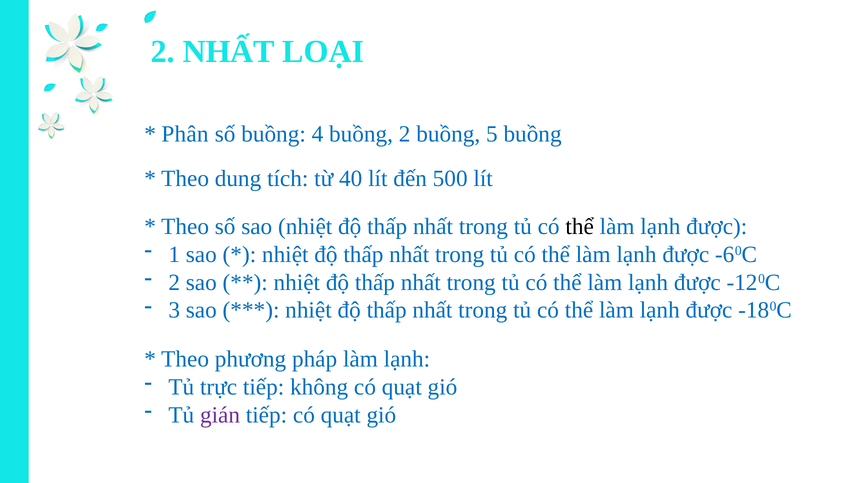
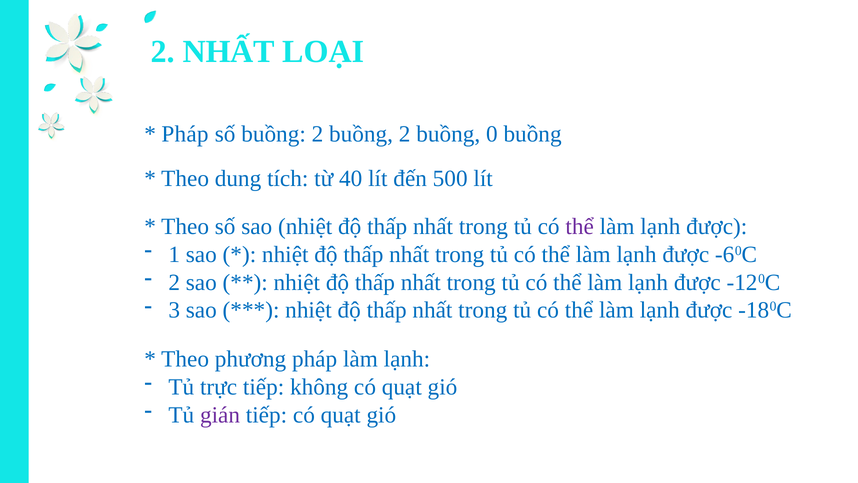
Phân at (185, 134): Phân -> Pháp
số buồng 4: 4 -> 2
5: 5 -> 0
thể at (580, 226) colour: black -> purple
